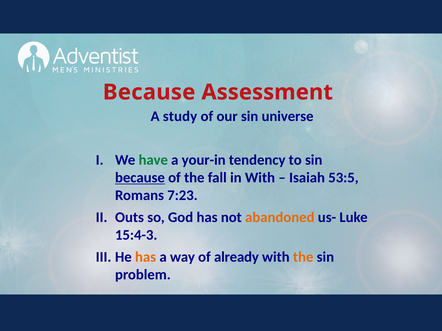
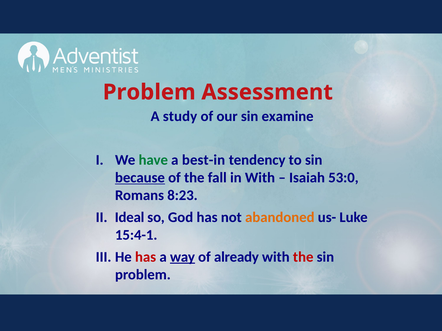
Because at (149, 92): Because -> Problem
universe: universe -> examine
your-in: your-in -> best-in
53:5: 53:5 -> 53:0
7:23: 7:23 -> 8:23
Outs: Outs -> Ideal
15:4-3: 15:4-3 -> 15:4-1
has at (146, 257) colour: orange -> red
way underline: none -> present
the at (303, 257) colour: orange -> red
